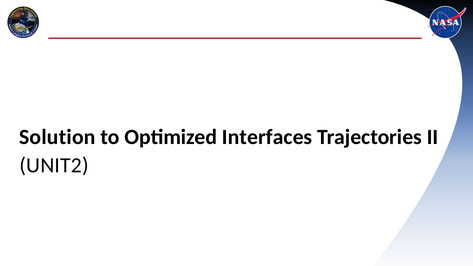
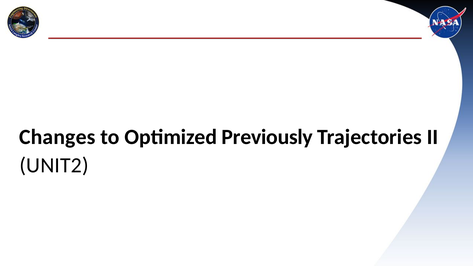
Solution: Solution -> Changes
Interfaces: Interfaces -> Previously
